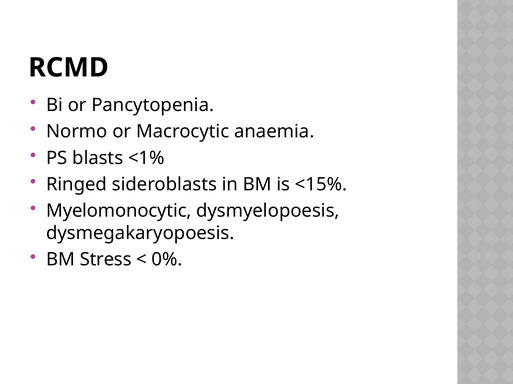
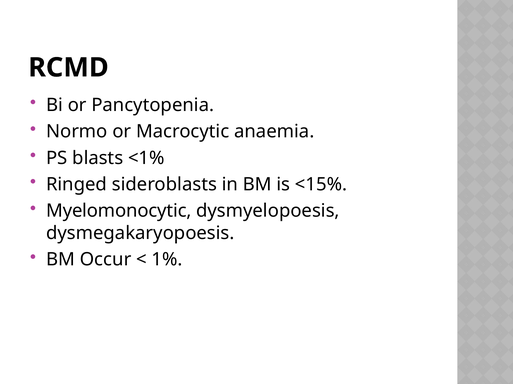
Stress: Stress -> Occur
0%: 0% -> 1%
